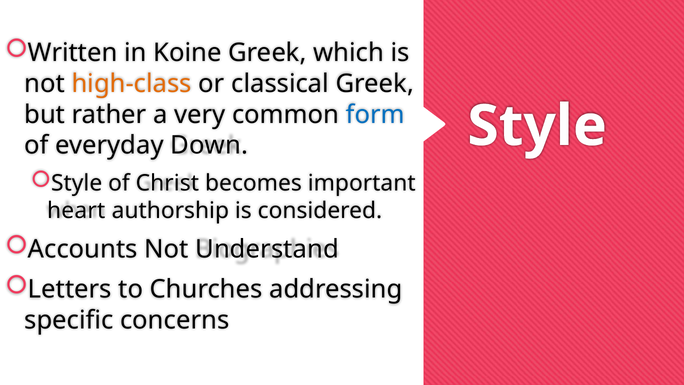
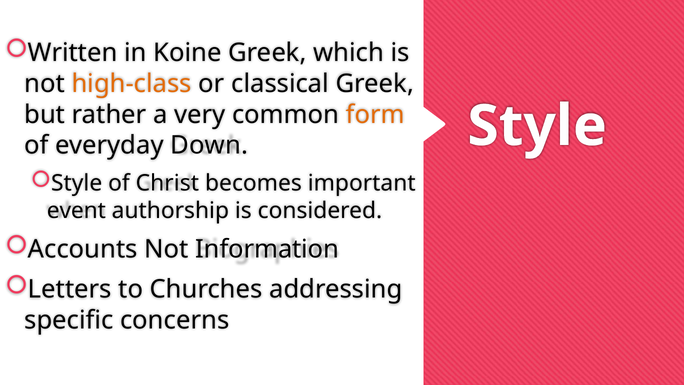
form colour: blue -> orange
heart: heart -> event
Understand: Understand -> Information
